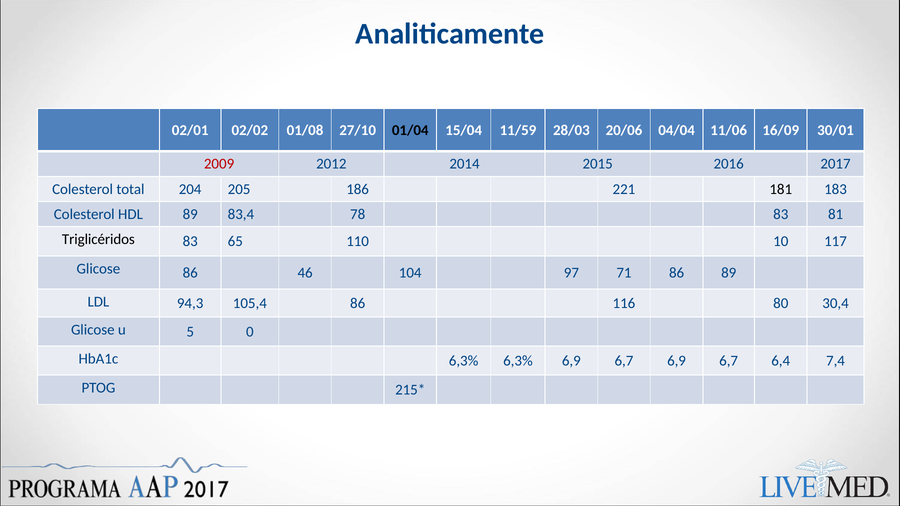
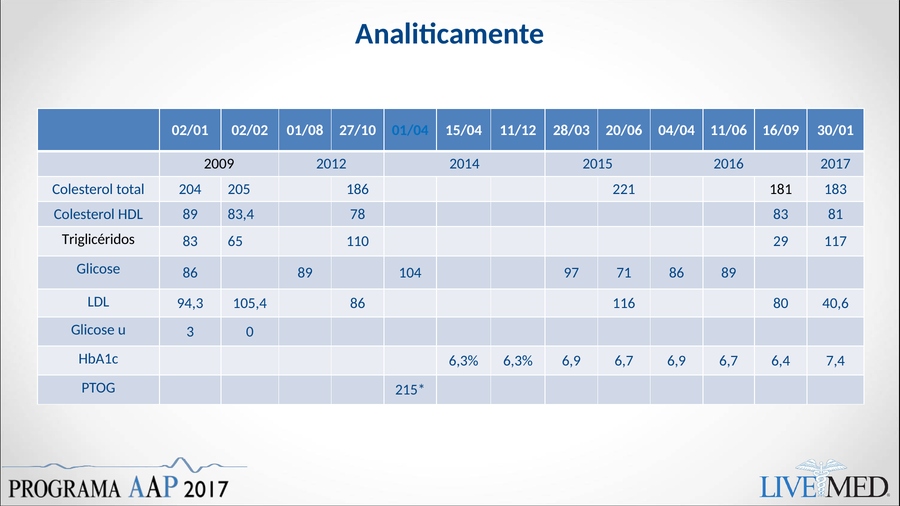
01/04 colour: black -> blue
11/59: 11/59 -> 11/12
2009 colour: red -> black
10: 10 -> 29
Glicose 86 46: 46 -> 89
30,4: 30,4 -> 40,6
5: 5 -> 3
